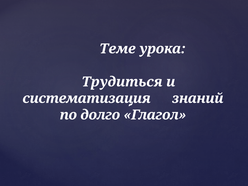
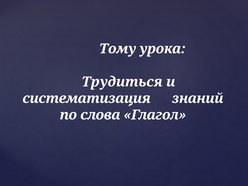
Теме: Теме -> Тому
долго: долго -> слова
